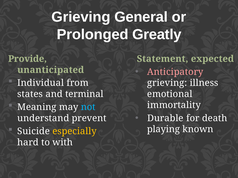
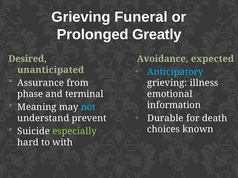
General: General -> Funeral
Provide: Provide -> Desired
Statement: Statement -> Avoidance
Anticipatory colour: pink -> light blue
Individual: Individual -> Assurance
states: states -> phase
immortality: immortality -> information
especially colour: yellow -> light green
playing: playing -> choices
